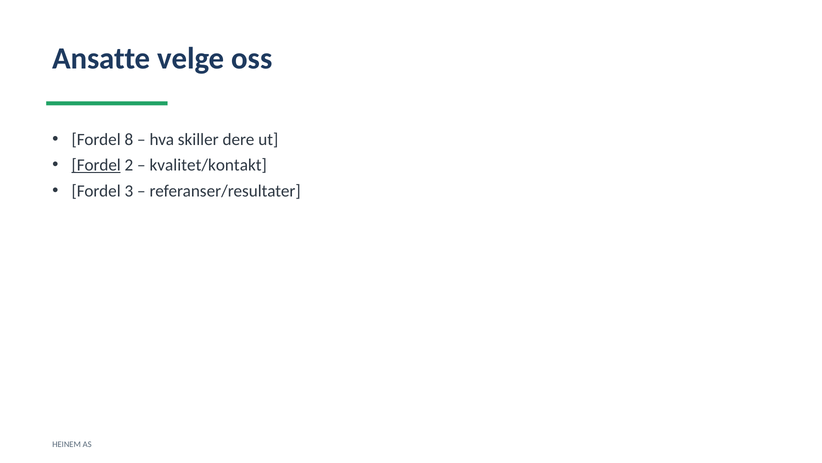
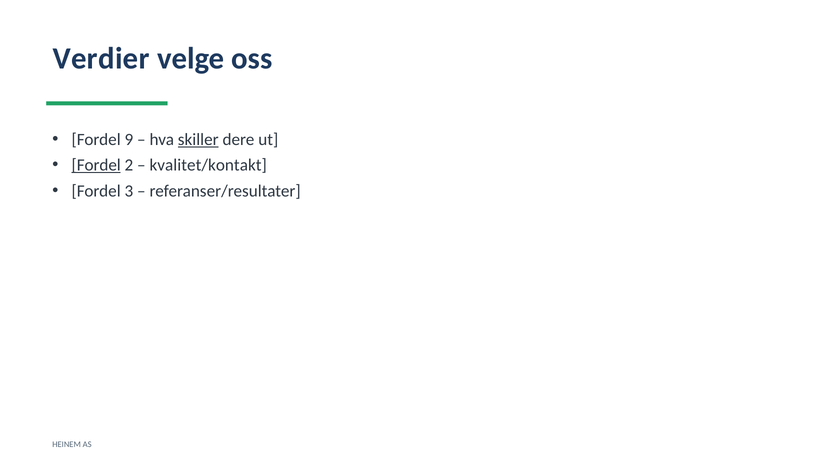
Ansatte: Ansatte -> Verdier
8: 8 -> 9
skiller underline: none -> present
